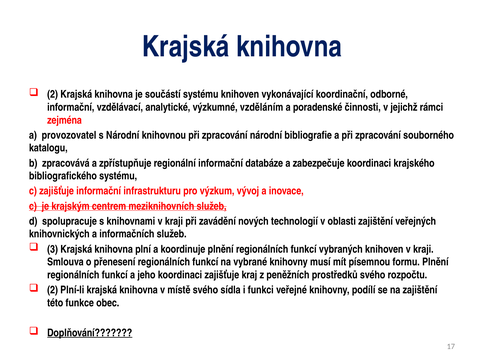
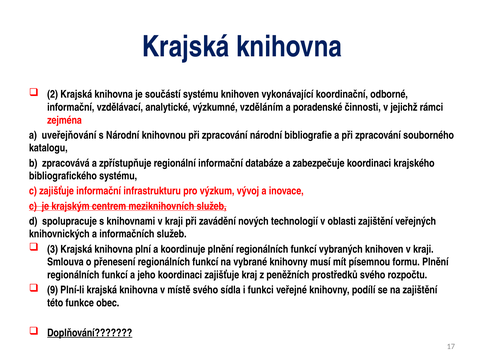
provozovatel: provozovatel -> uveřejňování
2 at (53, 290): 2 -> 9
